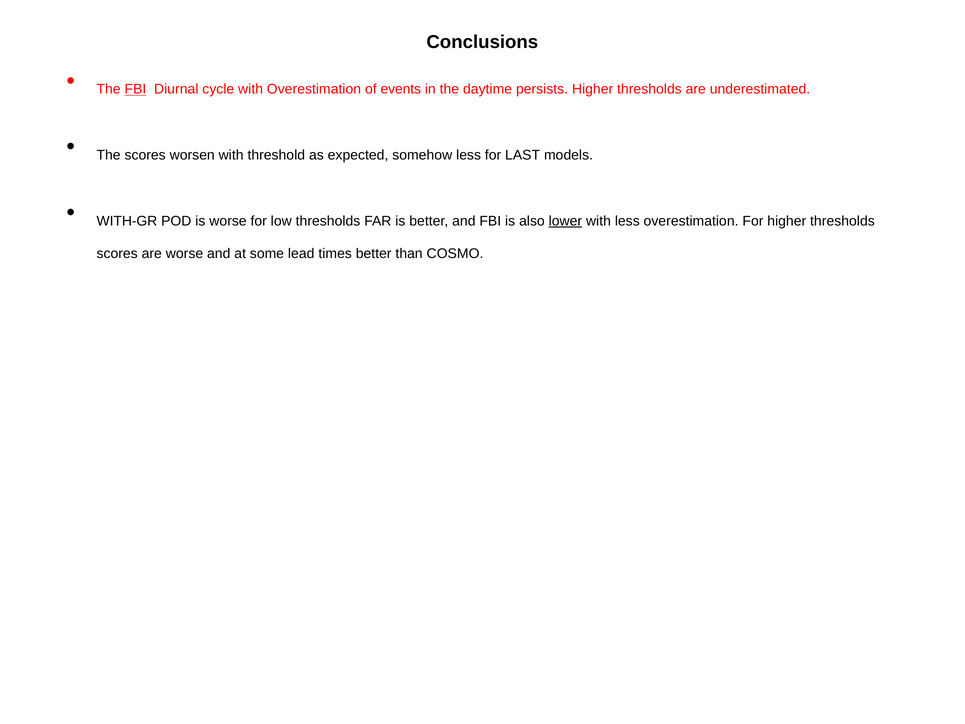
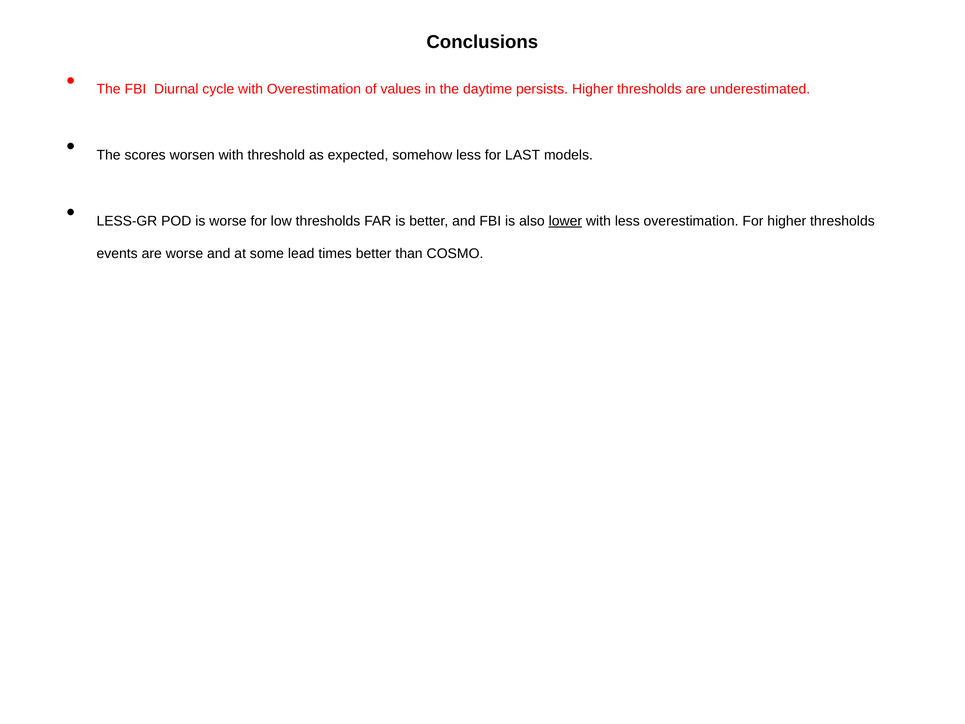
FBI at (135, 89) underline: present -> none
events: events -> values
WITH-GR: WITH-GR -> LESS-GR
scores at (117, 254): scores -> events
